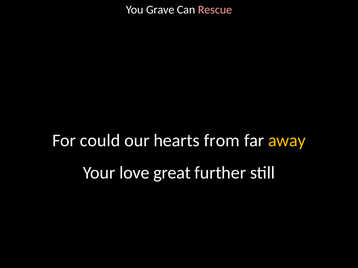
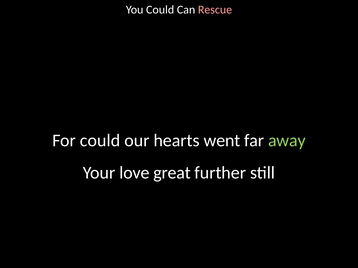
You Grave: Grave -> Could
from: from -> went
away colour: yellow -> light green
